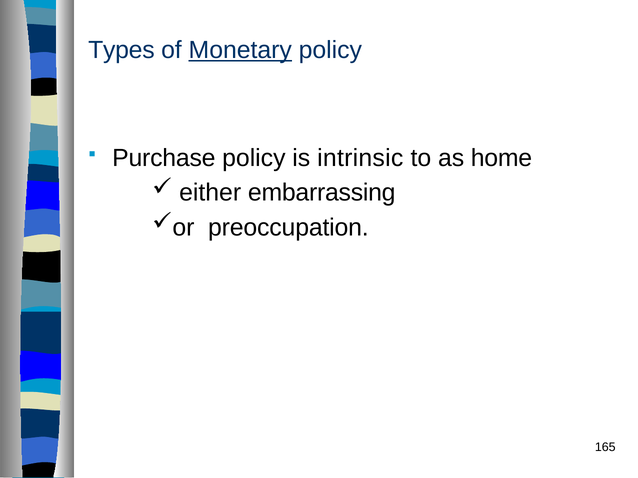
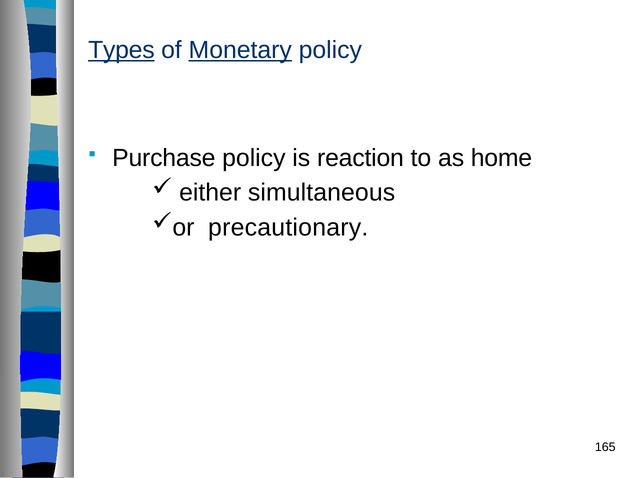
Types underline: none -> present
intrinsic: intrinsic -> reaction
embarrassing: embarrassing -> simultaneous
preoccupation: preoccupation -> precautionary
